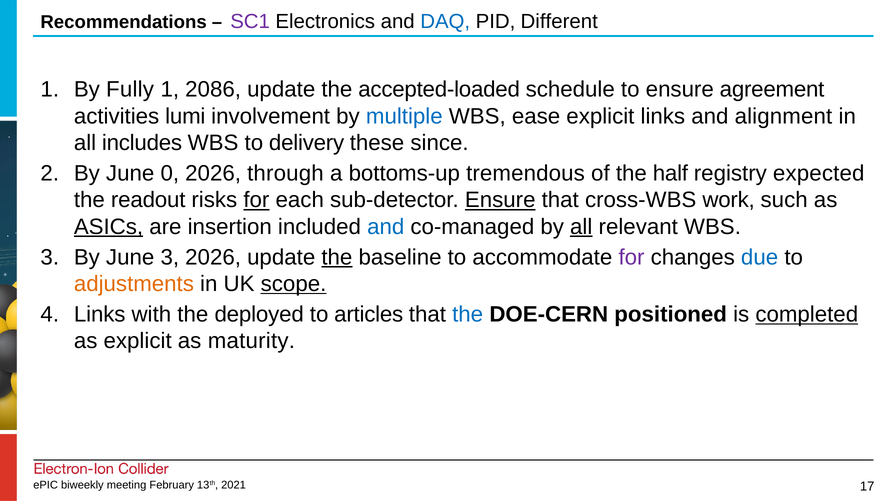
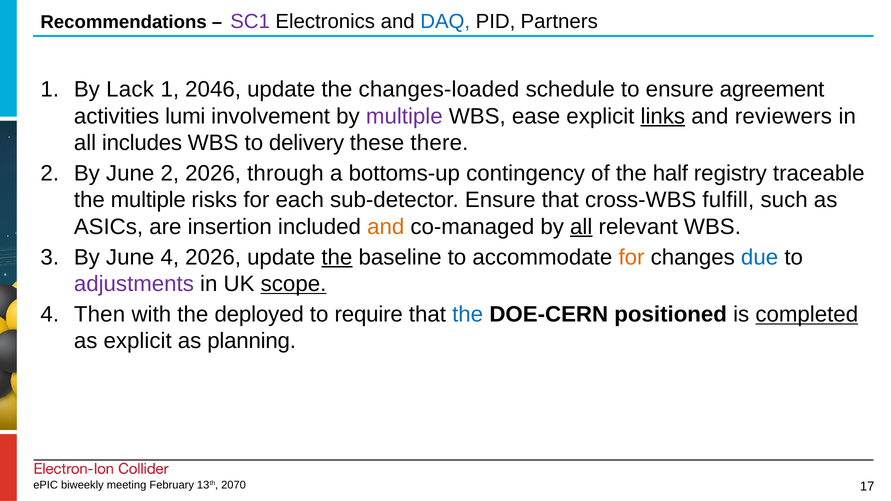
Different: Different -> Partners
Fully: Fully -> Lack
2086: 2086 -> 2046
accepted-loaded: accepted-loaded -> changes-loaded
multiple at (404, 116) colour: blue -> purple
links at (663, 116) underline: none -> present
alignment: alignment -> reviewers
since: since -> there
June 0: 0 -> 2
tremendous: tremendous -> contingency
expected: expected -> traceable
the readout: readout -> multiple
for at (256, 200) underline: present -> none
Ensure at (500, 200) underline: present -> none
work: work -> fulfill
ASICs underline: present -> none
and at (386, 227) colour: blue -> orange
June 3: 3 -> 4
for at (631, 257) colour: purple -> orange
adjustments colour: orange -> purple
Links at (100, 315): Links -> Then
articles: articles -> require
maturity: maturity -> planning
2021: 2021 -> 2070
